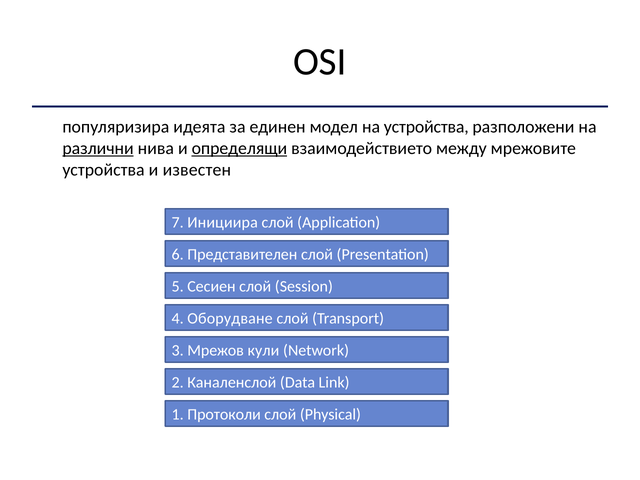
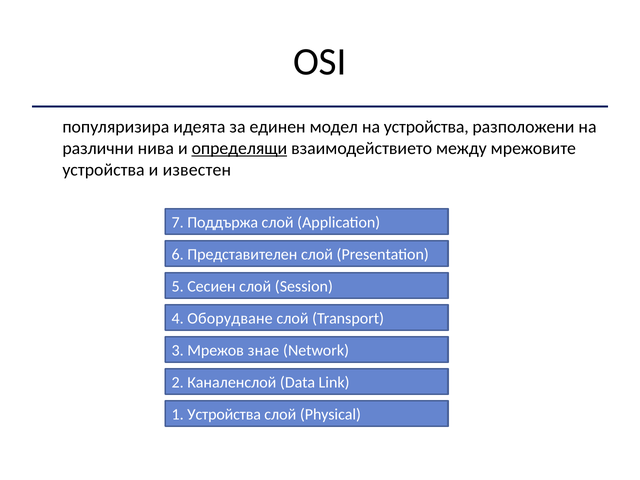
различни underline: present -> none
Инициира: Инициира -> Поддържа
кули: кули -> знае
1 Протоколи: Протоколи -> Устройства
